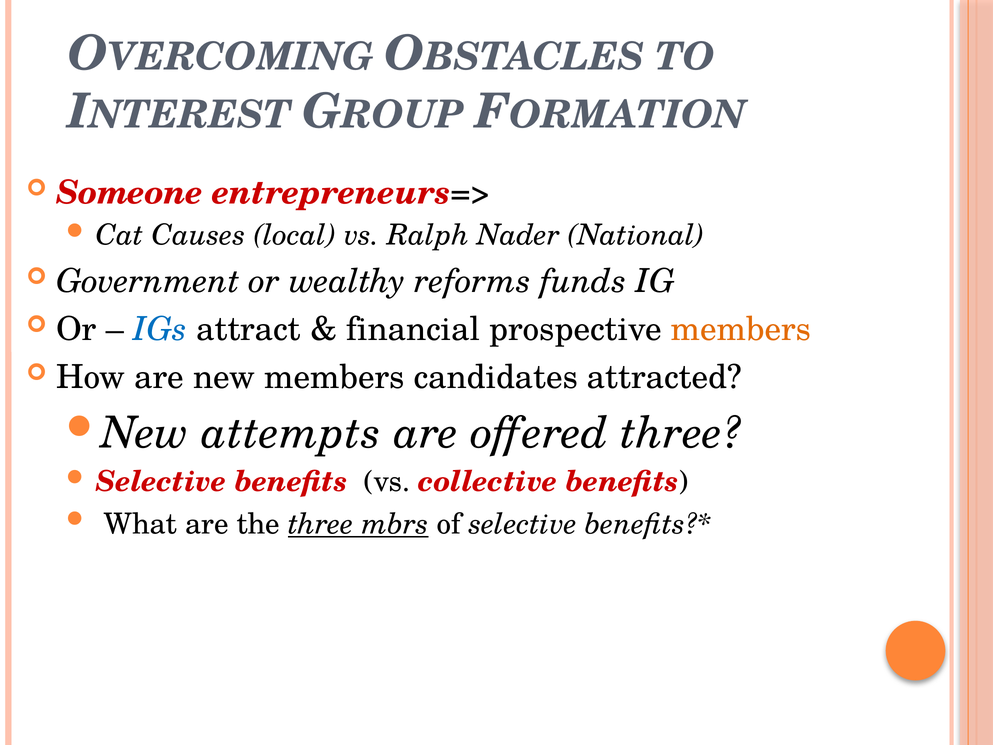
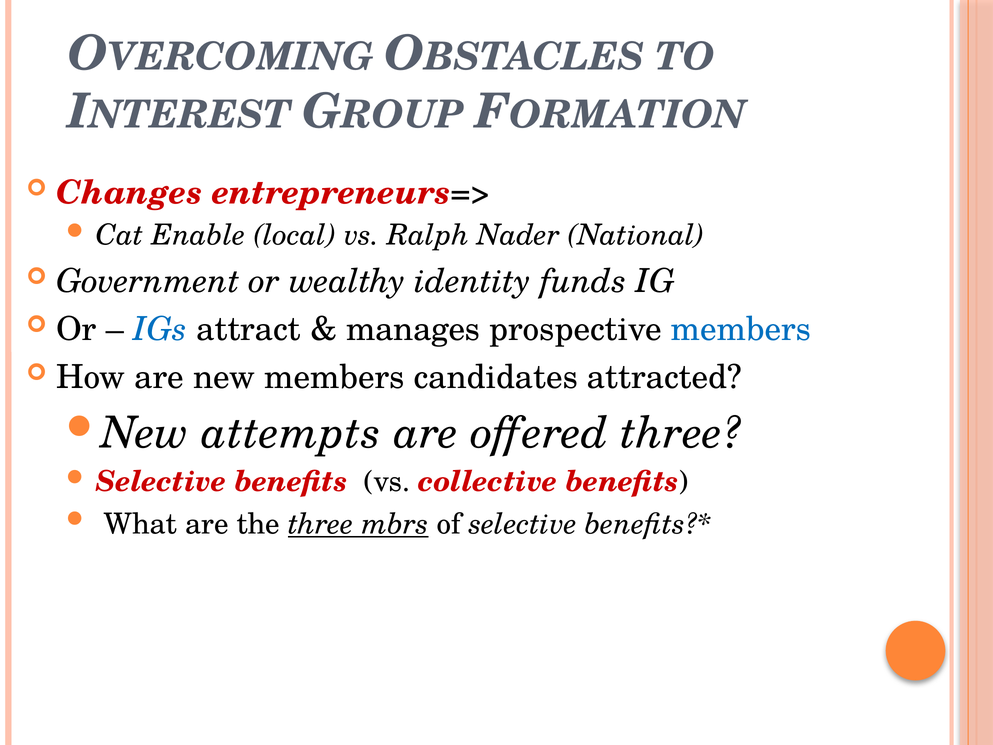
Someone: Someone -> Changes
Causes: Causes -> Enable
reforms: reforms -> identity
financial: financial -> manages
members at (741, 329) colour: orange -> blue
